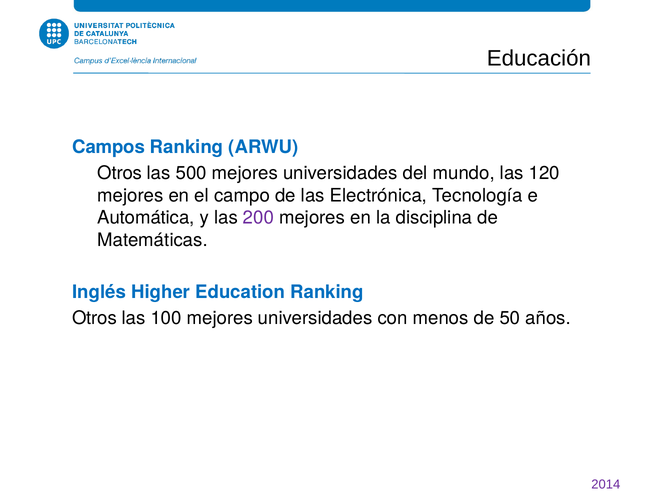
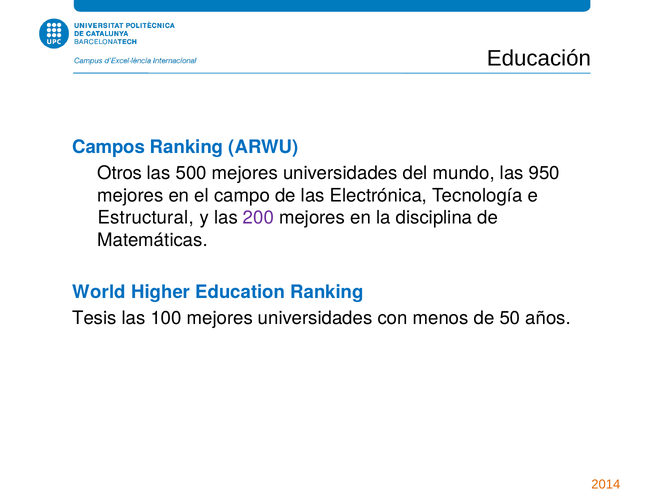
120: 120 -> 950
Automática: Automática -> Estructural
Inglés: Inglés -> World
Otros at (95, 318): Otros -> Tesis
2014 colour: purple -> orange
